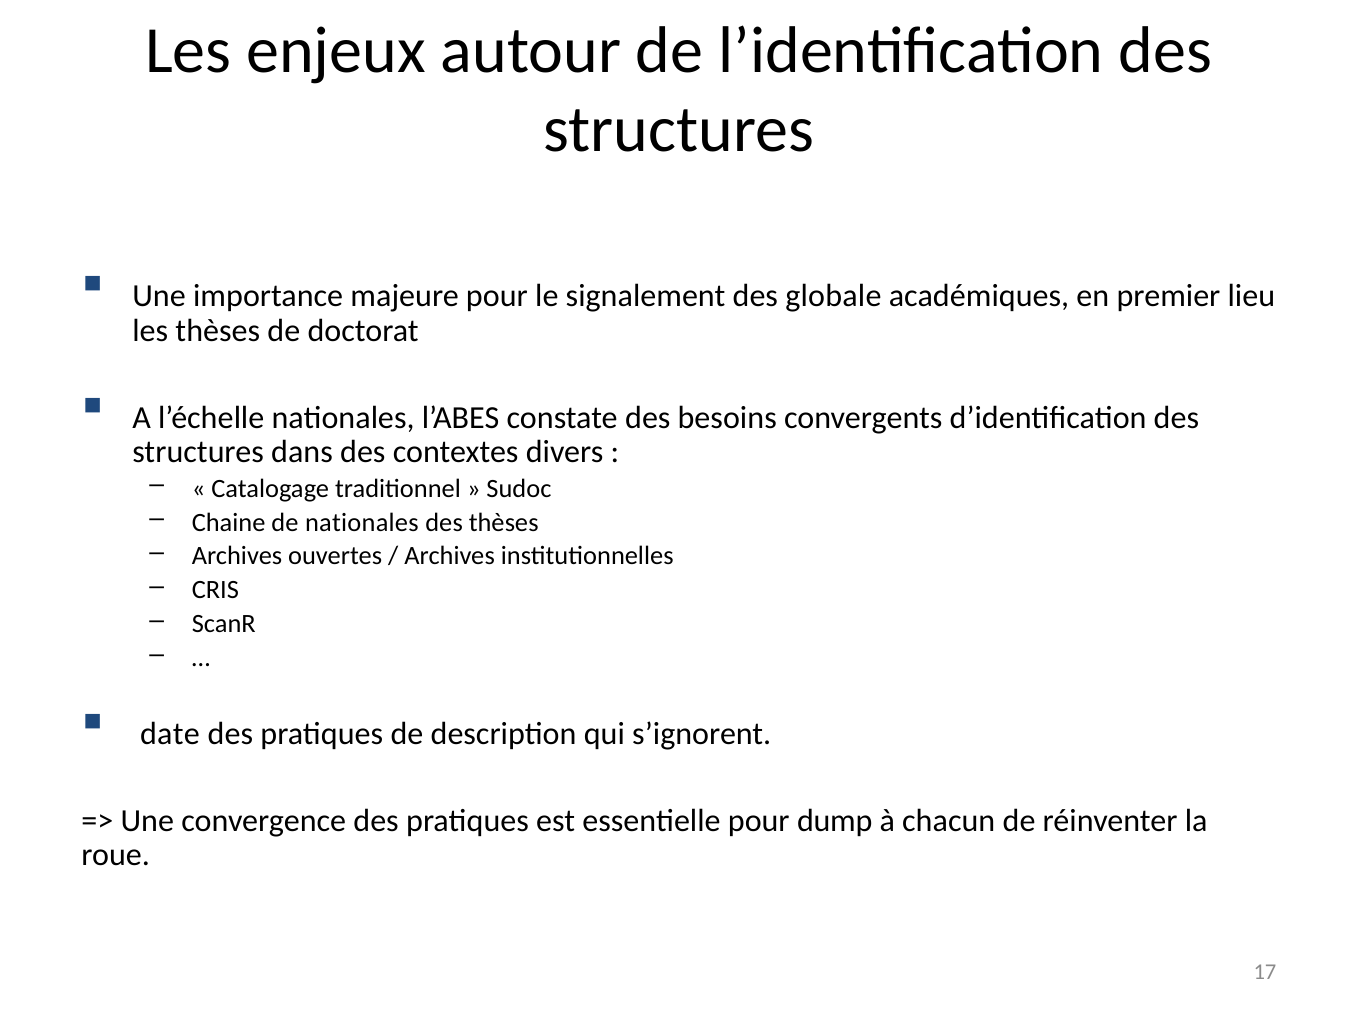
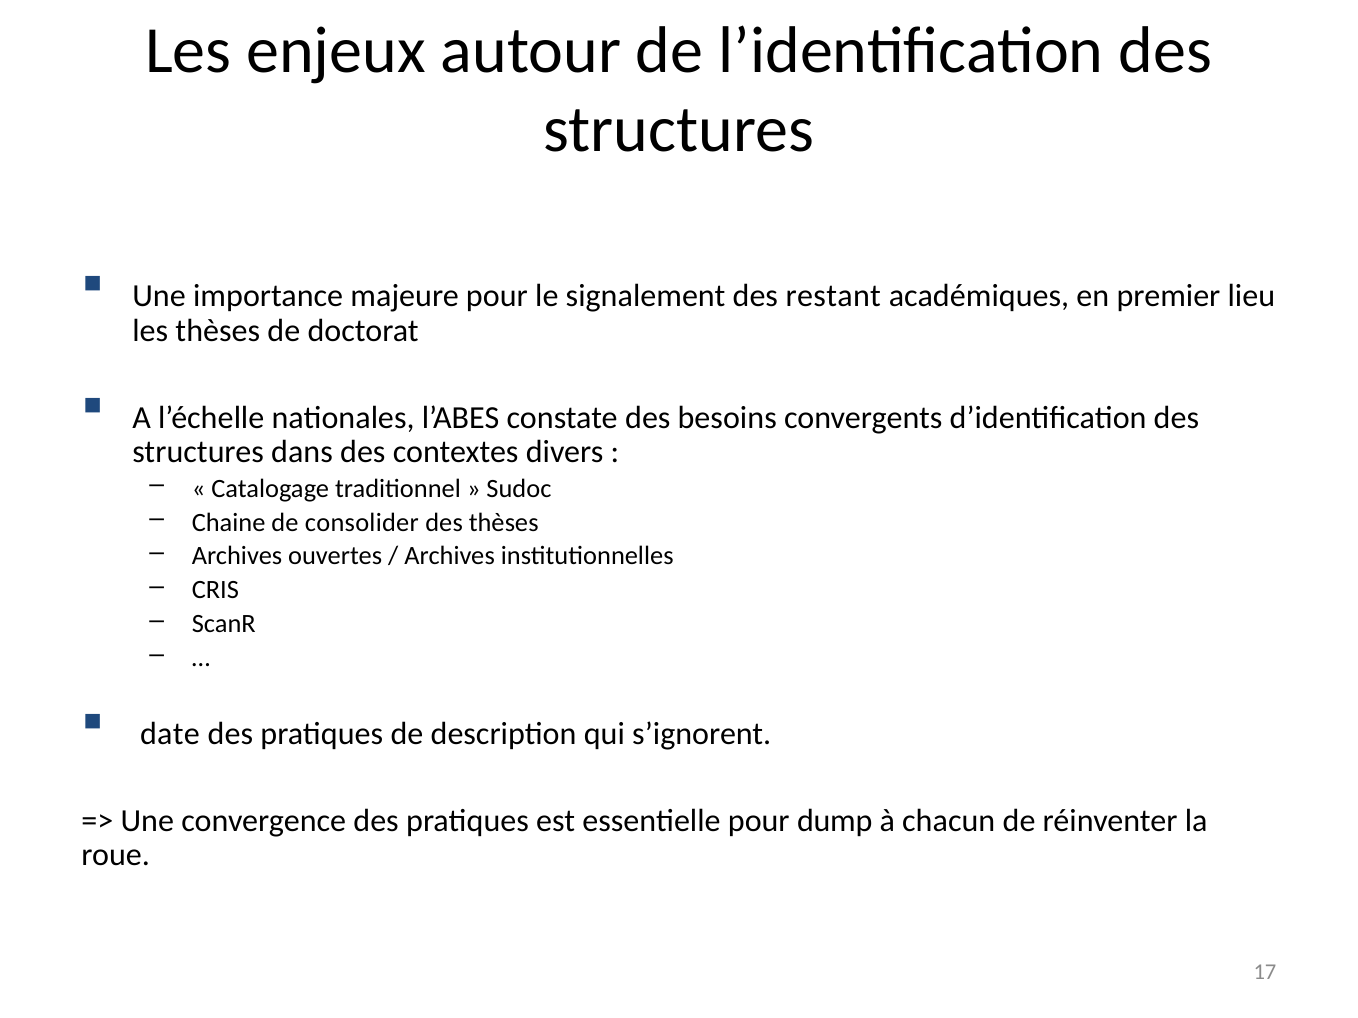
globale: globale -> restant
de nationales: nationales -> consolider
